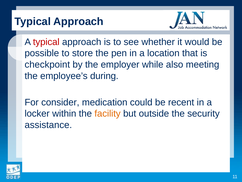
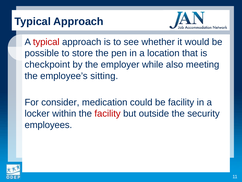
during: during -> sitting
be recent: recent -> facility
facility at (108, 113) colour: orange -> red
assistance: assistance -> employees
